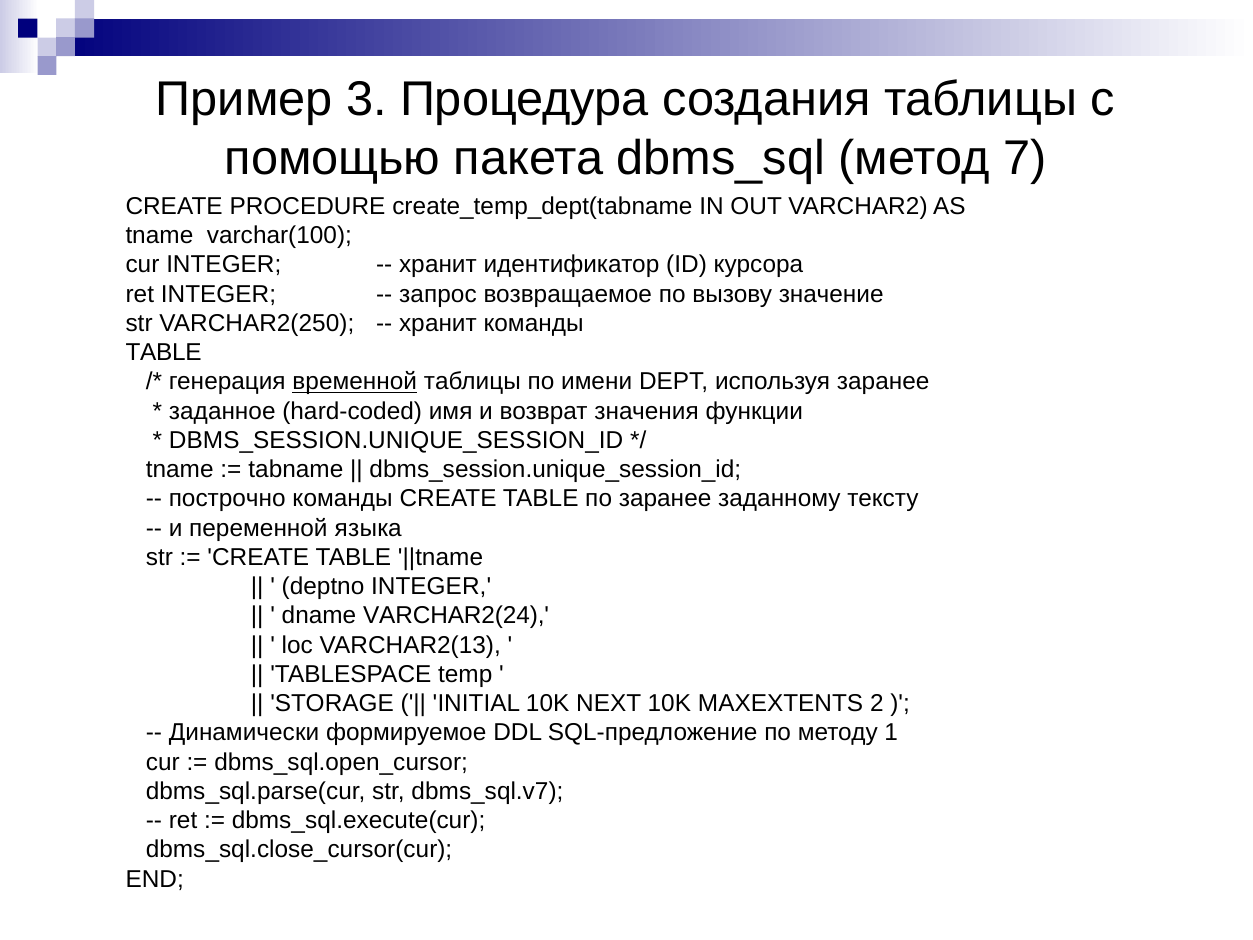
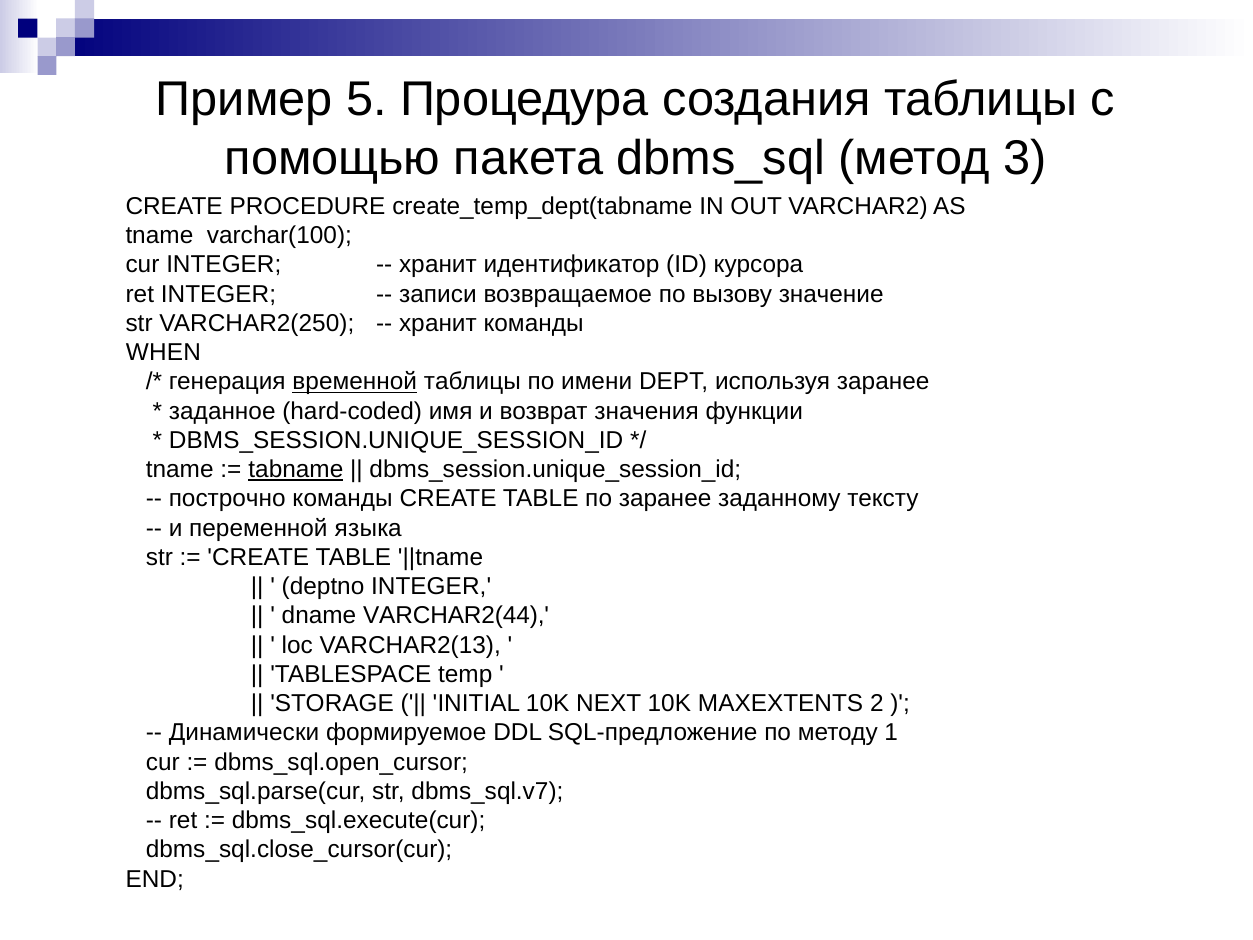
3: 3 -> 5
7: 7 -> 3
запрос: запрос -> записи
TABLE at (164, 352): TABLE -> WHEN
tabname underline: none -> present
VARCHAR2(24: VARCHAR2(24 -> VARCHAR2(44
